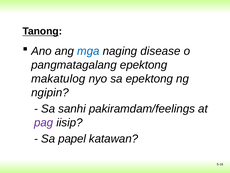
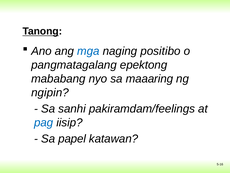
disease: disease -> positibo
makatulog: makatulog -> mababang
sa epektong: epektong -> maaaring
pag colour: purple -> blue
